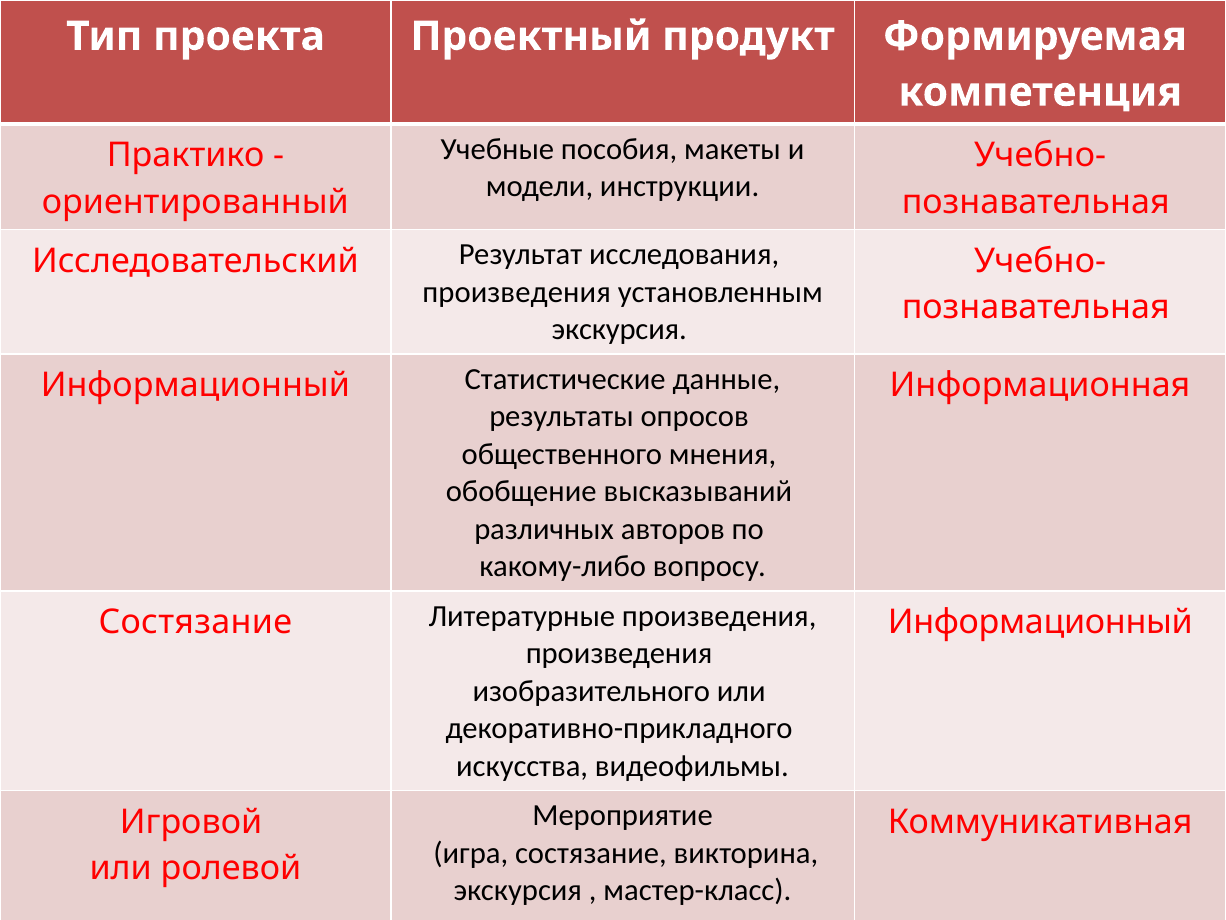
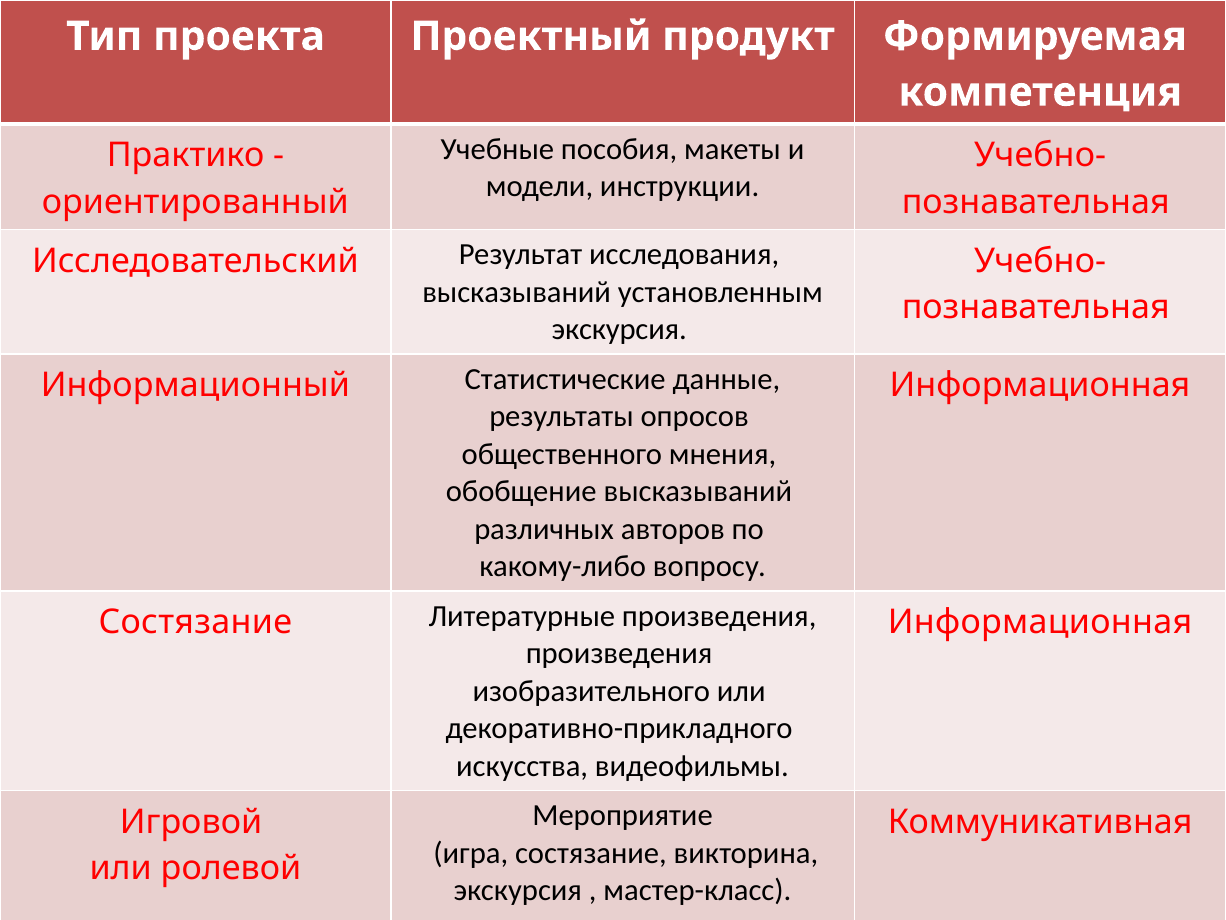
произведения at (517, 292): произведения -> высказываний
Информационный at (1040, 622): Информационный -> Информационная
